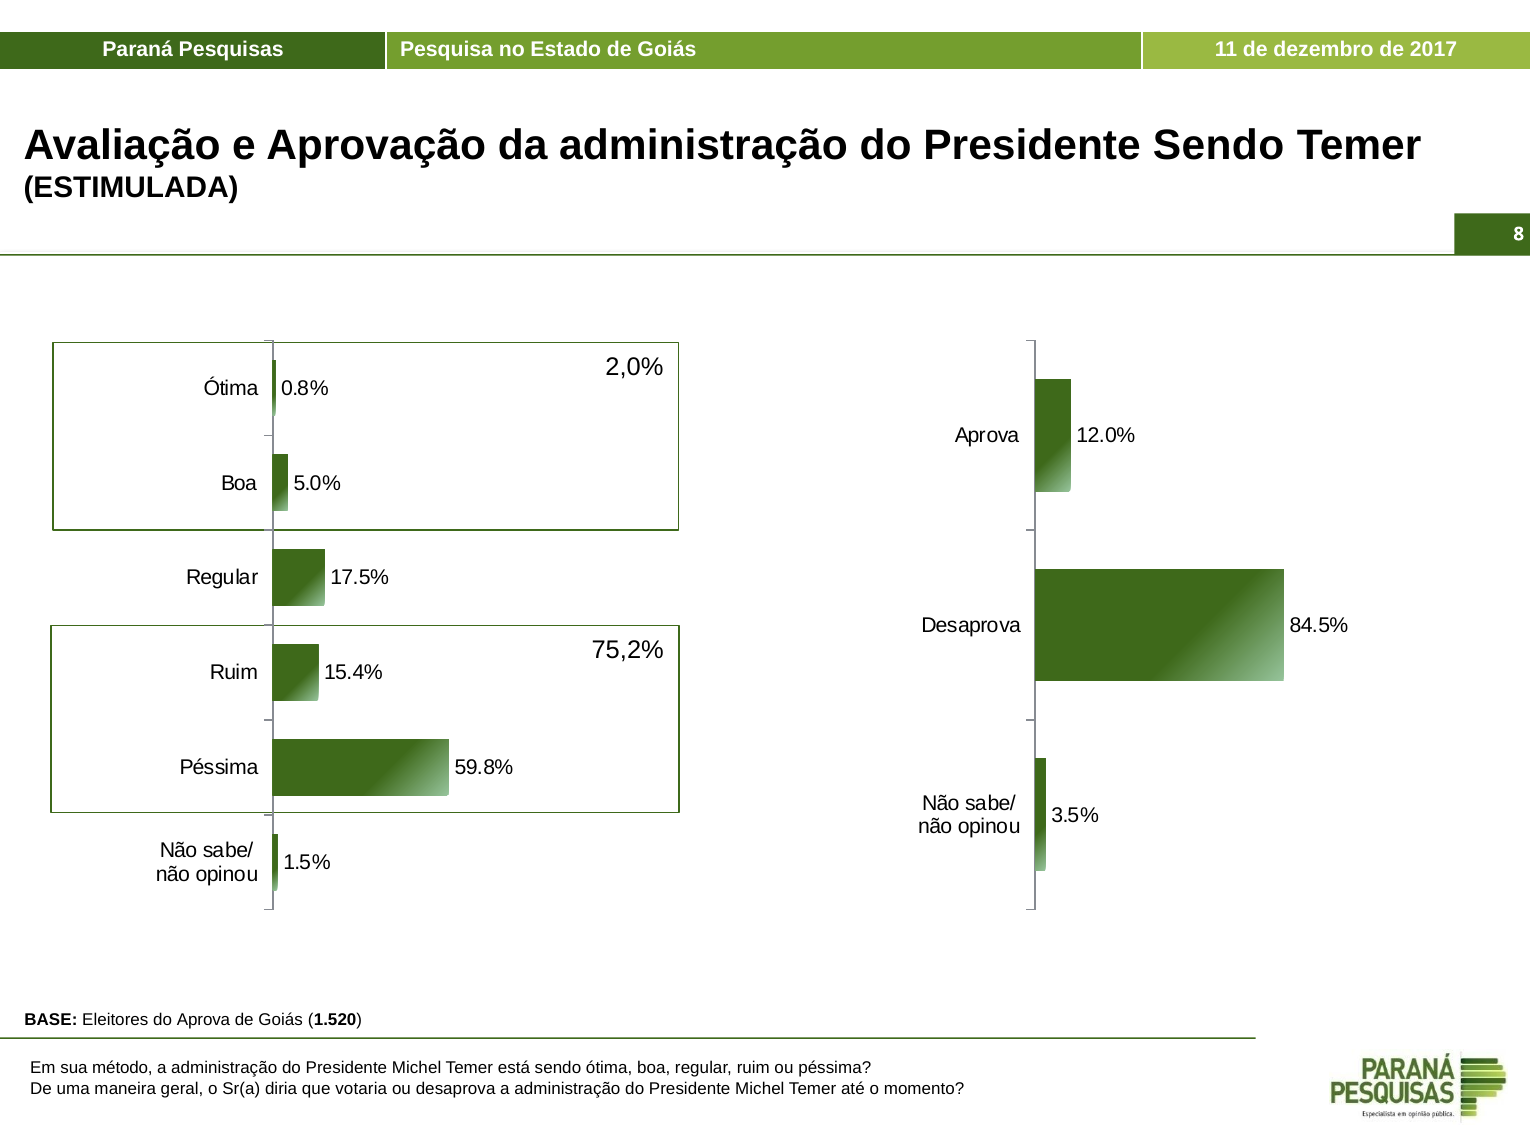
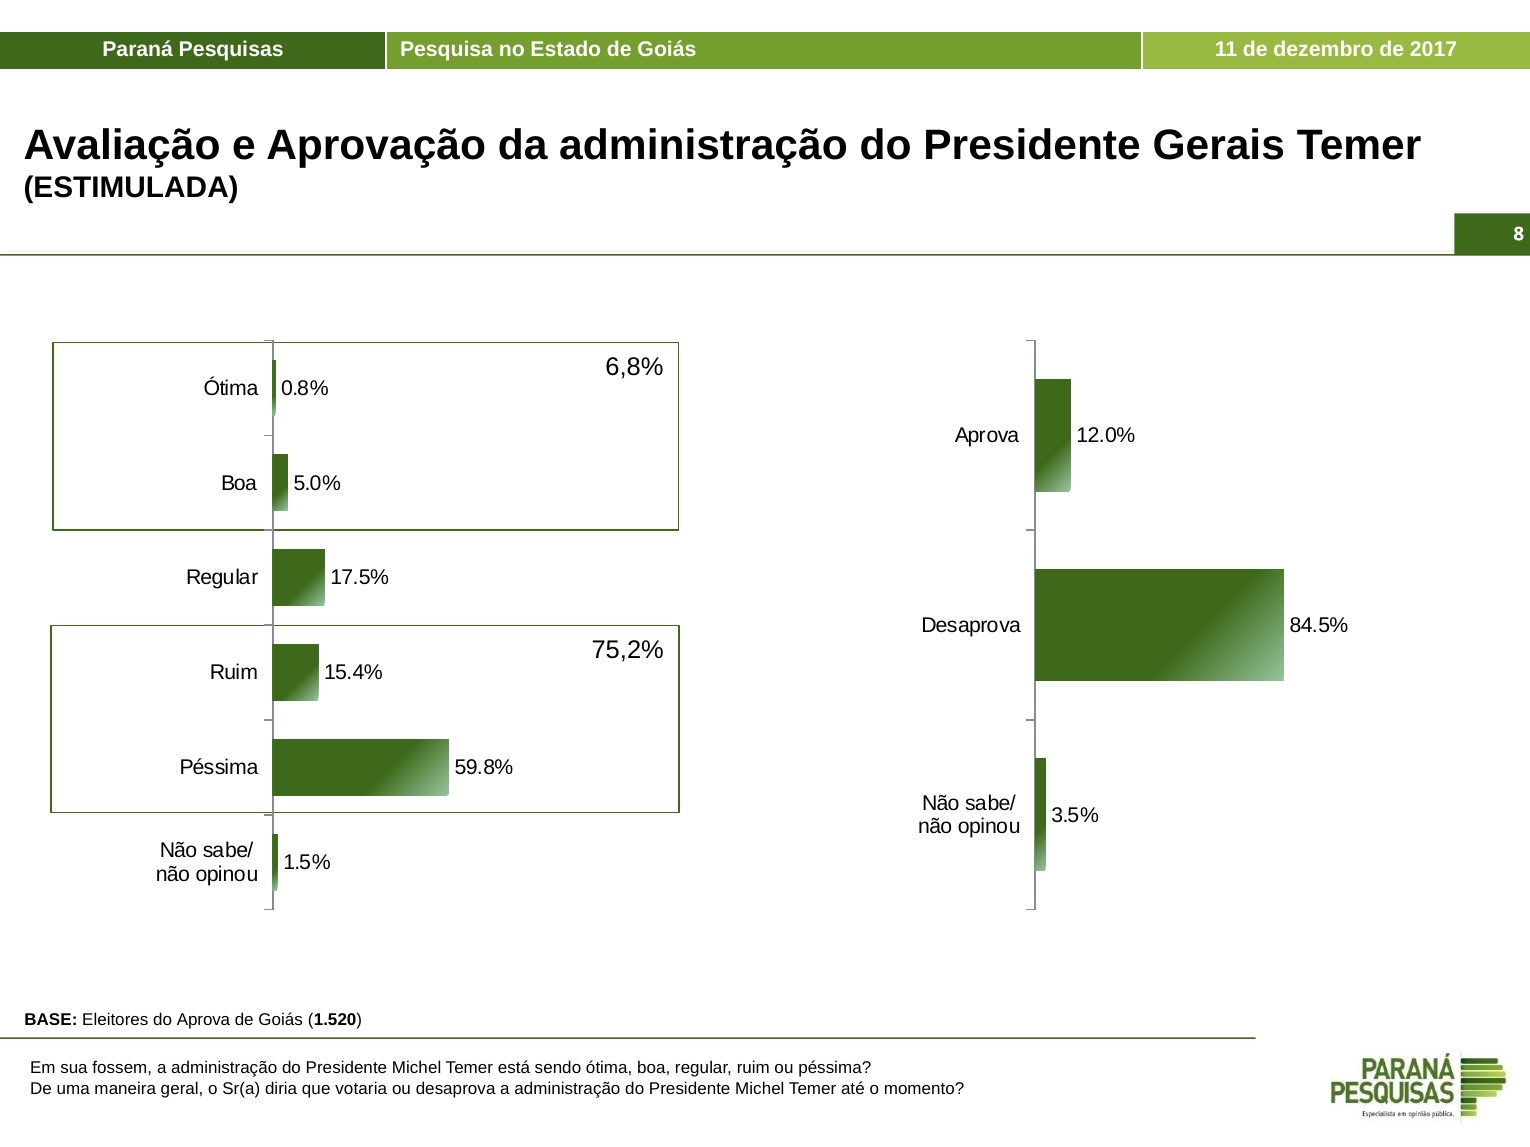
Presidente Sendo: Sendo -> Gerais
2,0%: 2,0% -> 6,8%
método: método -> fossem
